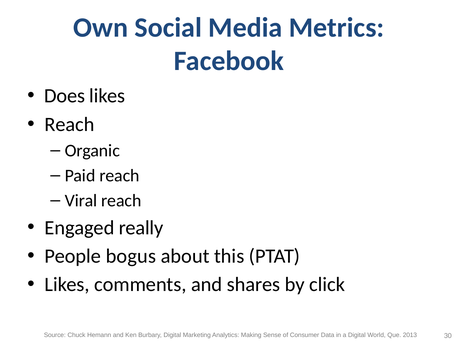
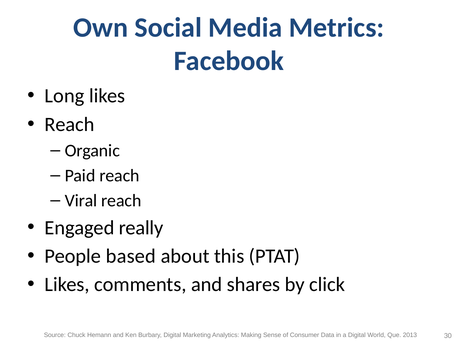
Does: Does -> Long
bogus: bogus -> based
